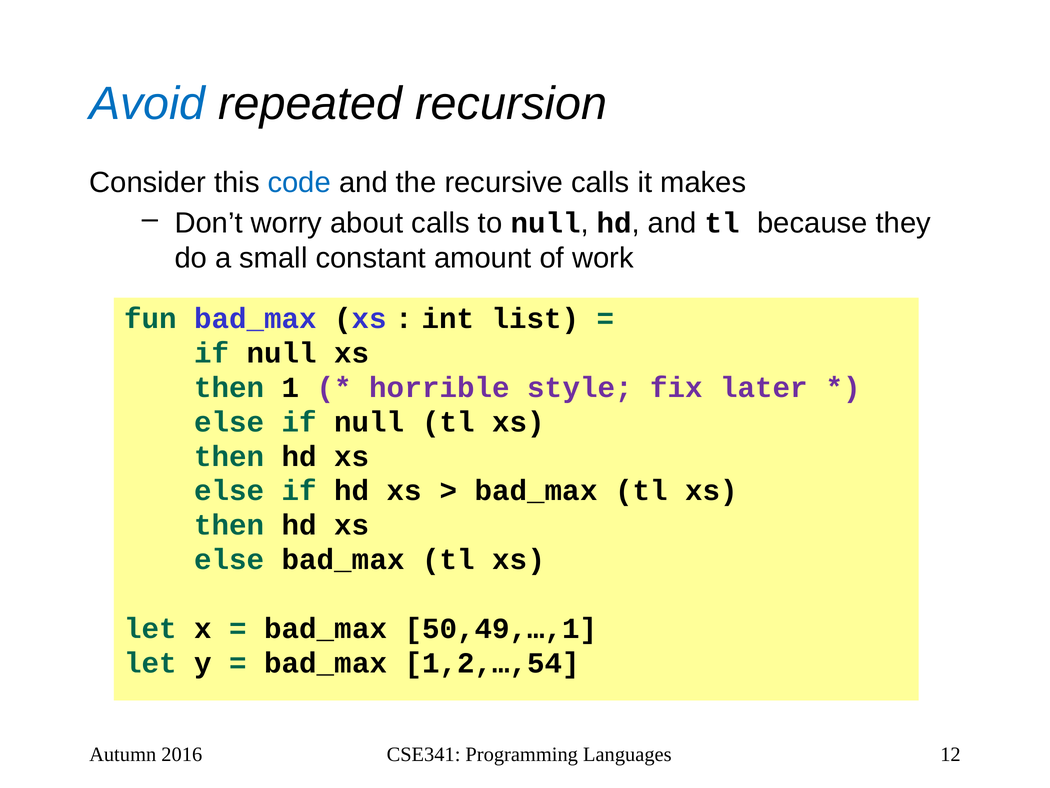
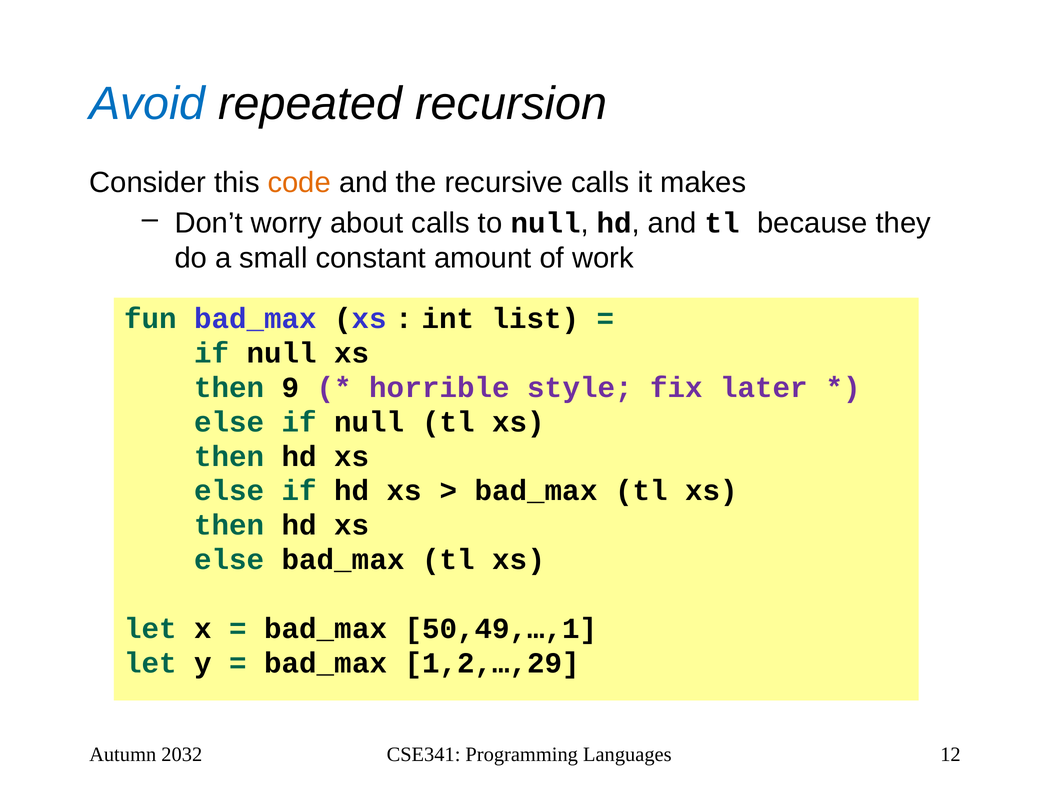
code colour: blue -> orange
1: 1 -> 9
1,2,…,54: 1,2,…,54 -> 1,2,…,29
2016: 2016 -> 2032
